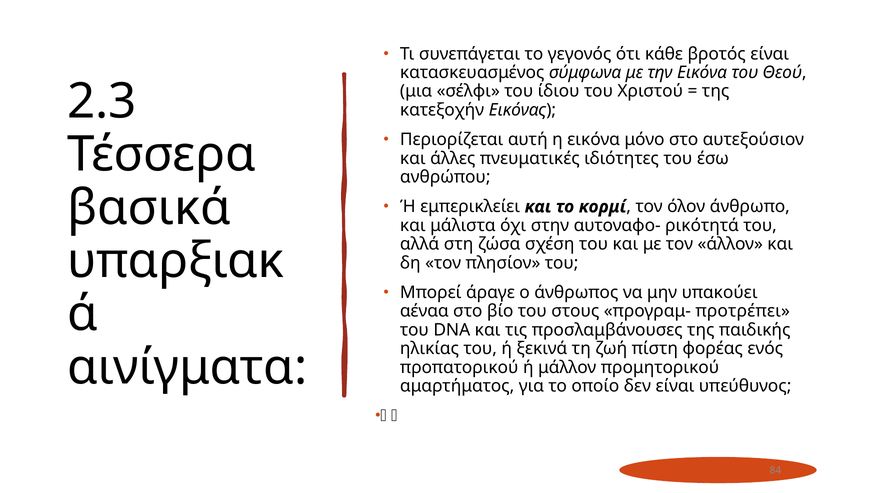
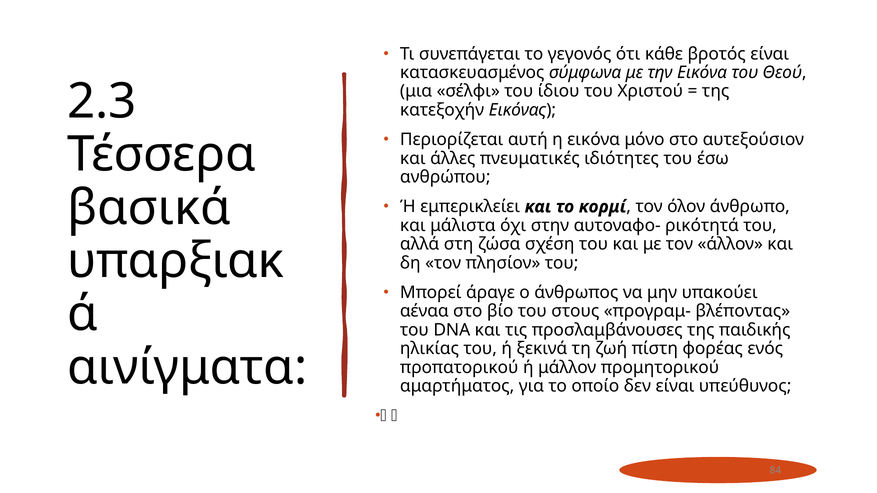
προτρέπει: προτρέπει -> βλέποντας
